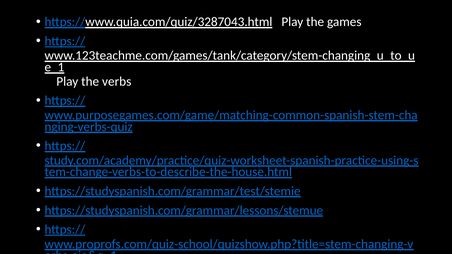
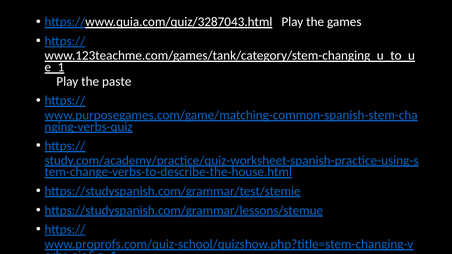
verbs: verbs -> paste
